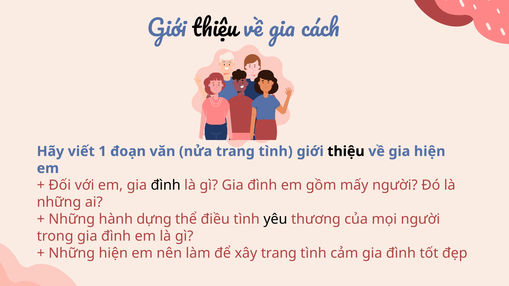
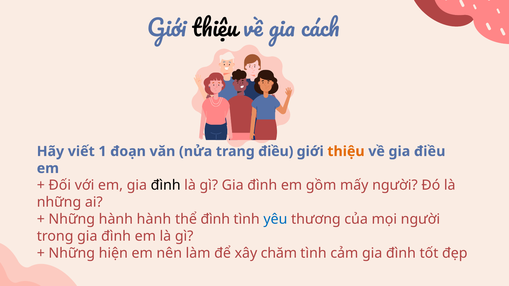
nửa trang tình: tình -> điều
thiệu at (346, 152) colour: black -> orange
gia hiện: hiện -> điều
hành dựng: dựng -> hành
thể điều: điều -> đình
yêu colour: black -> blue
xây trang: trang -> chăm
